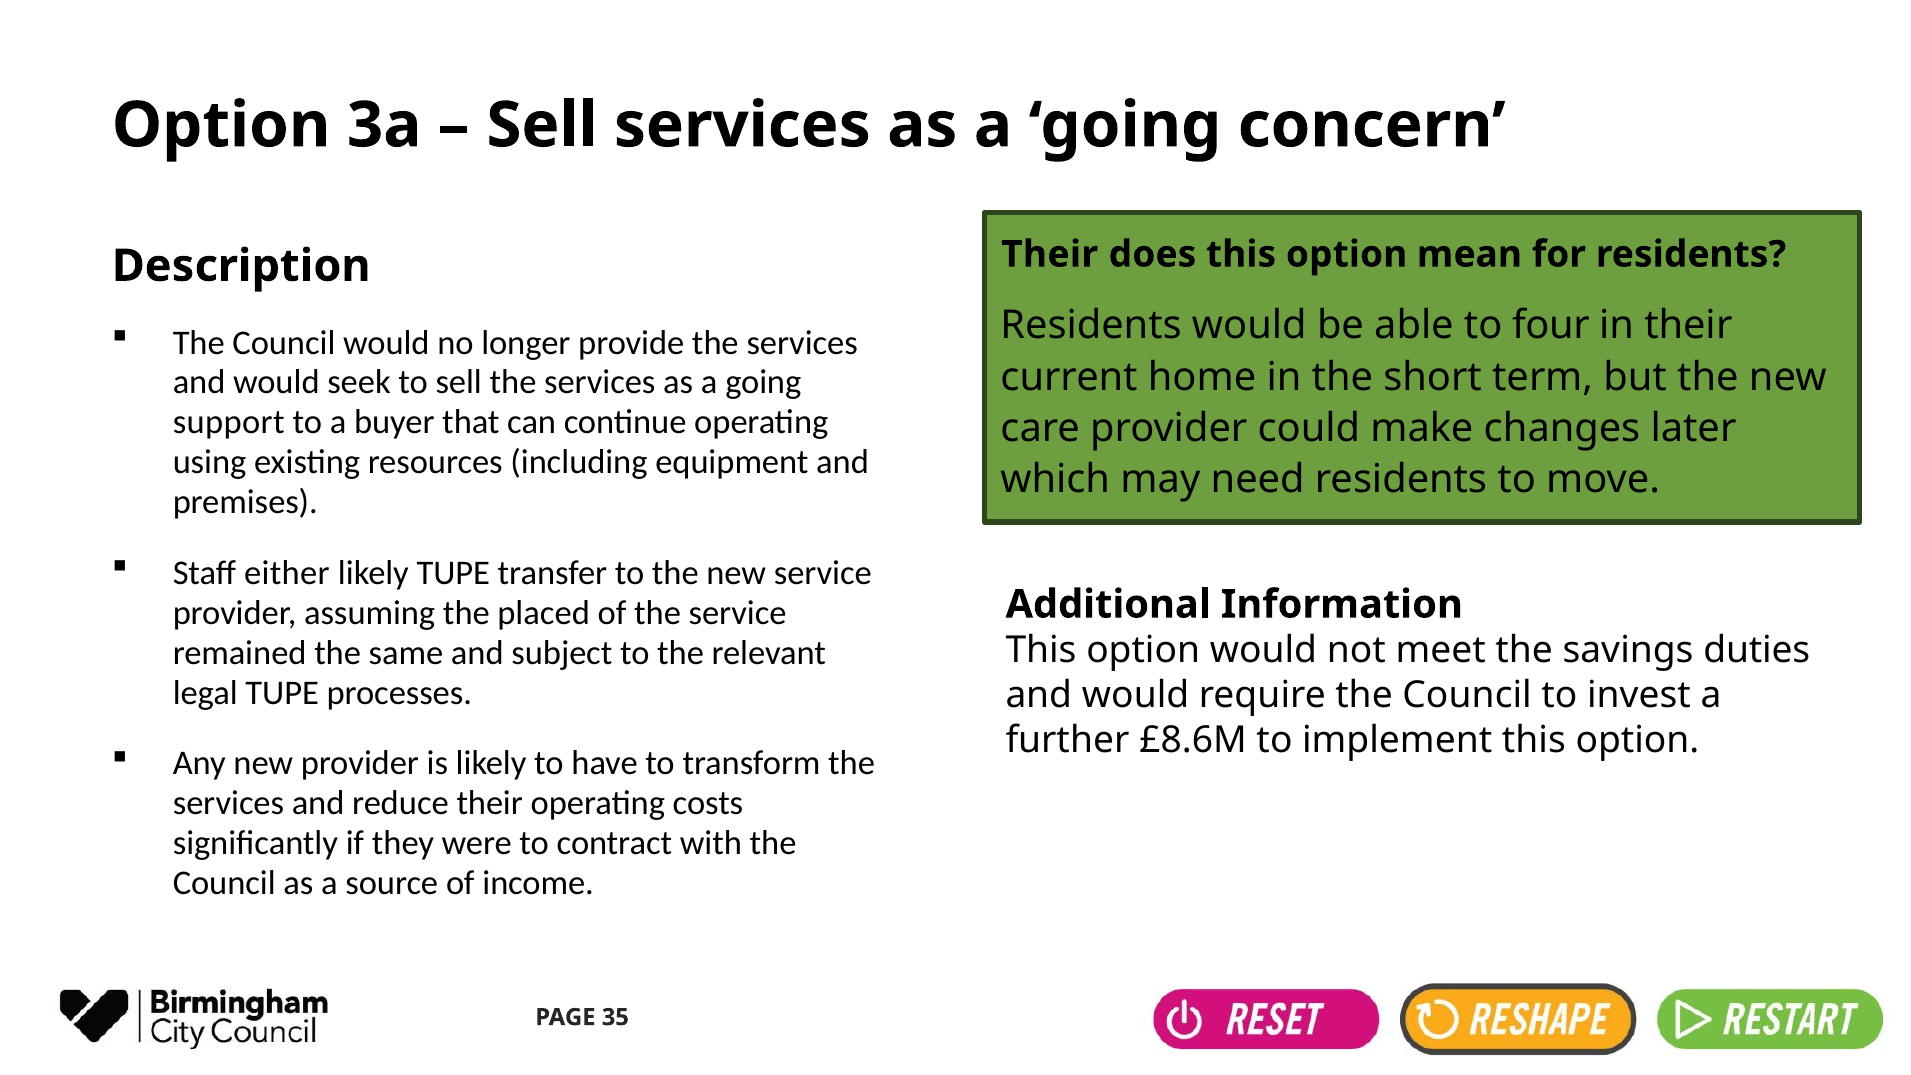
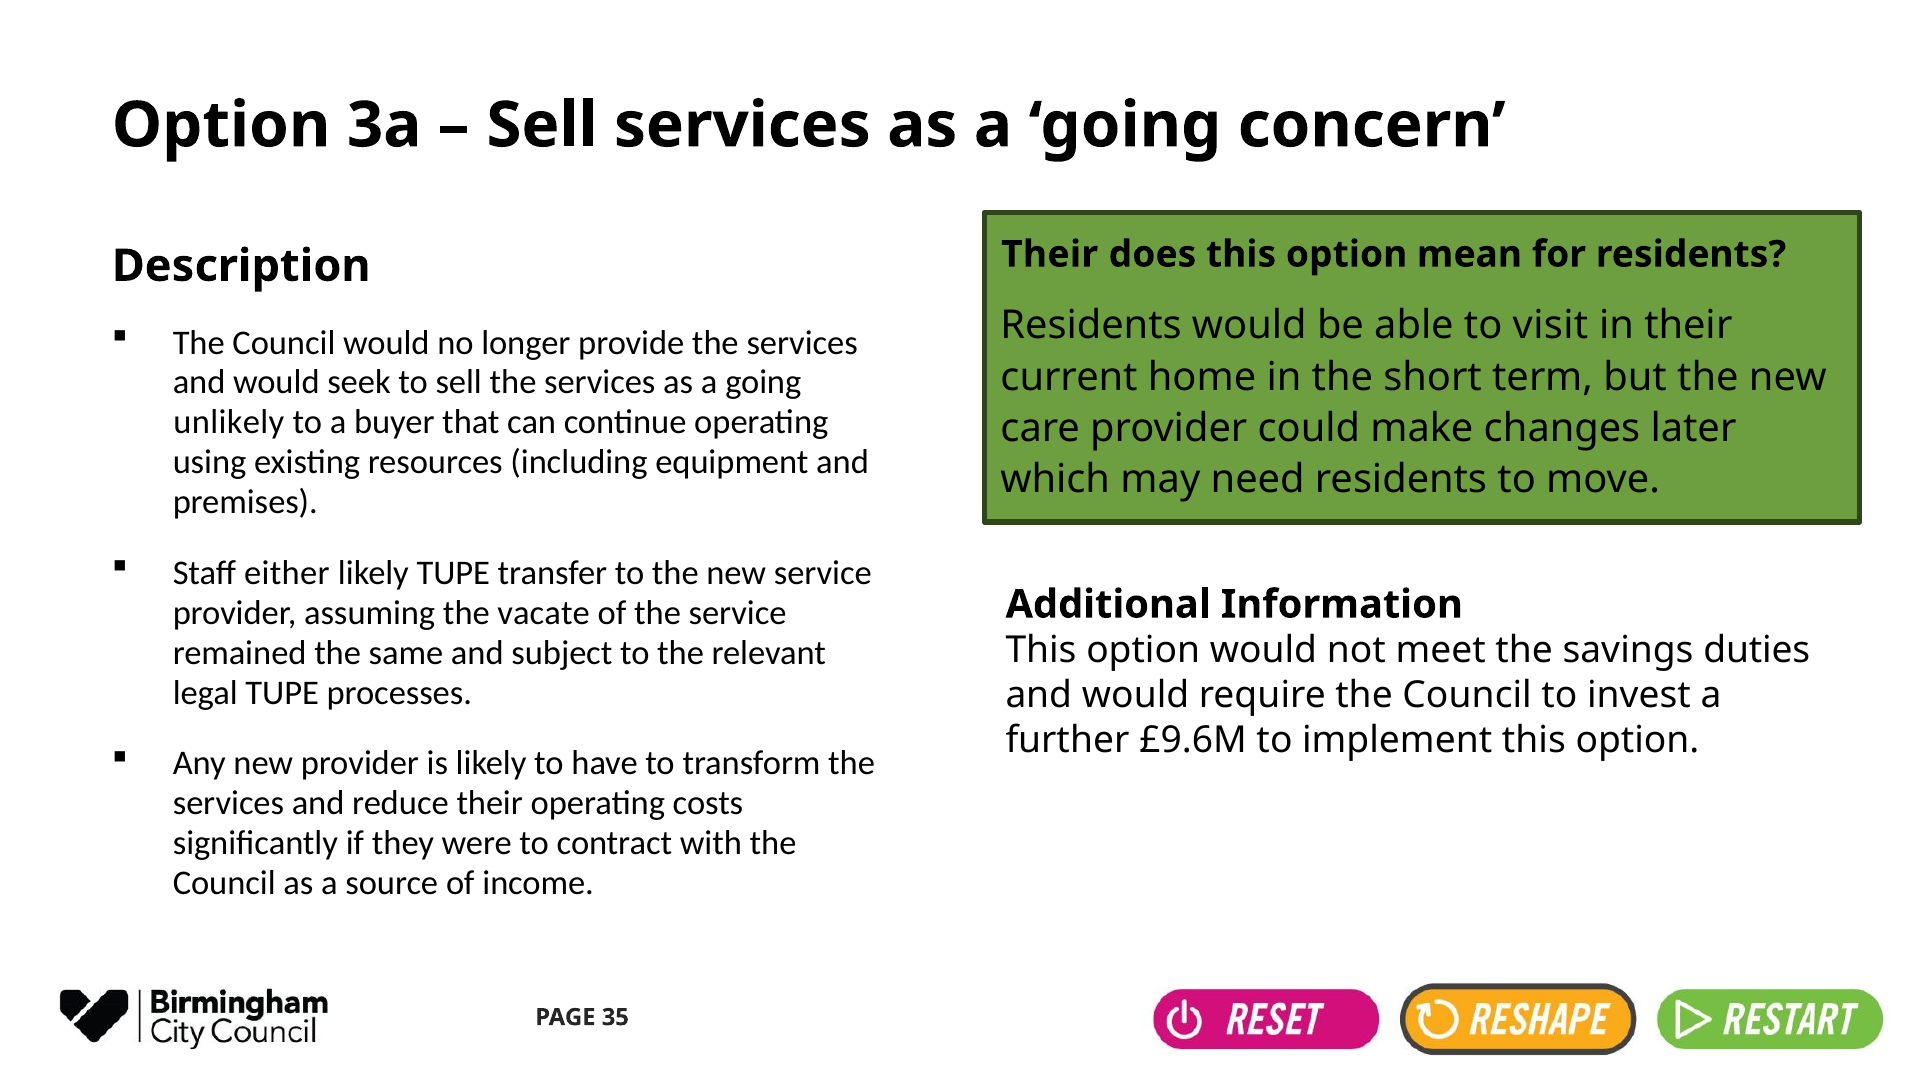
four: four -> visit
support: support -> unlikely
placed: placed -> vacate
£8.6M: £8.6M -> £9.6M
